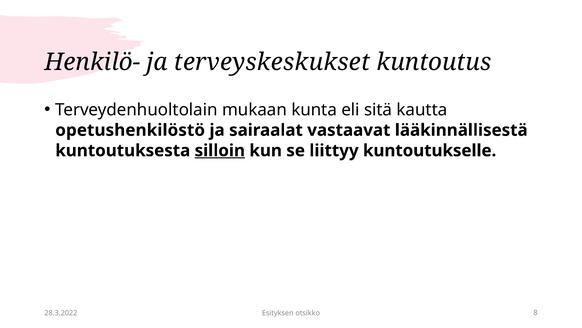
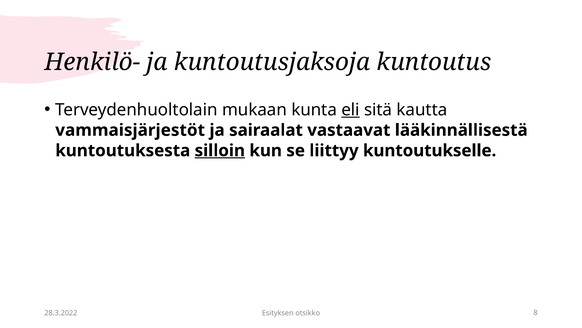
terveyskeskukset: terveyskeskukset -> kuntoutusjaksoja
eli underline: none -> present
opetushenkilöstö: opetushenkilöstö -> vammaisjärjestöt
